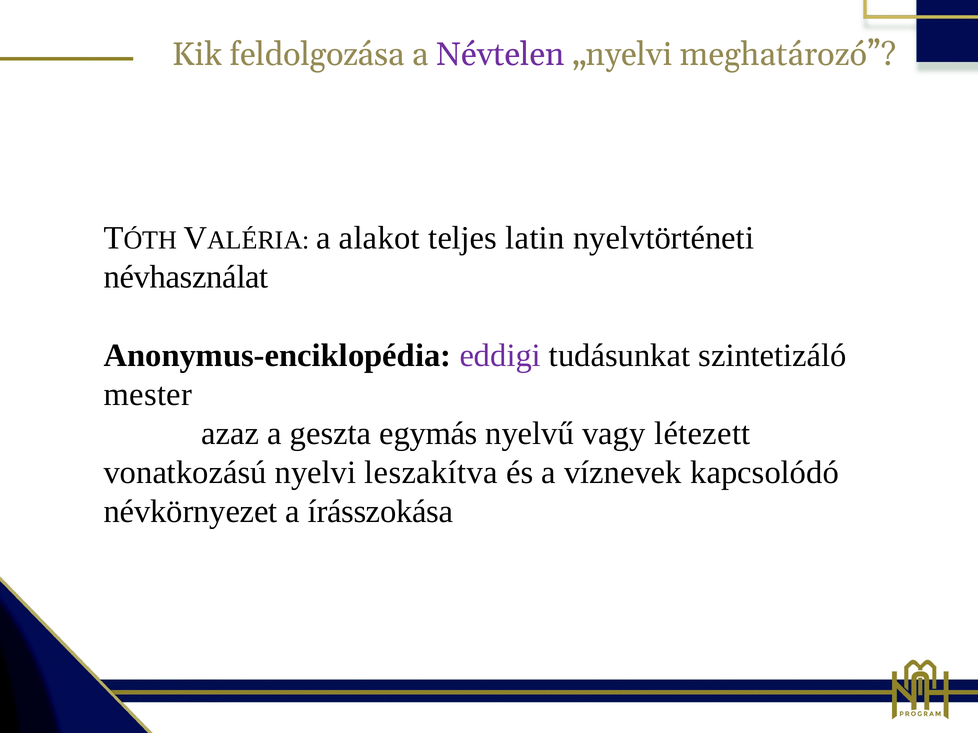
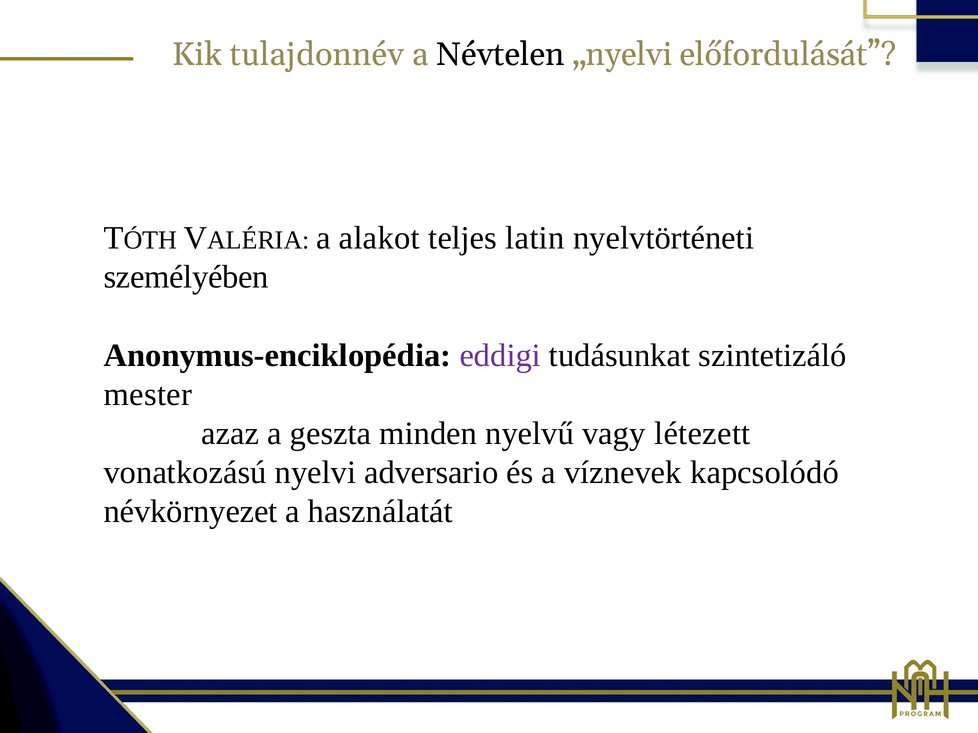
feldolgozása: feldolgozása -> tulajdonnév
Névtelen colour: purple -> black
meghatározó: meghatározó -> előfordulását
névhasználat: névhasználat -> személyében
egymás: egymás -> minden
leszakítva: leszakítva -> adversario
írásszokása: írásszokása -> használatát
